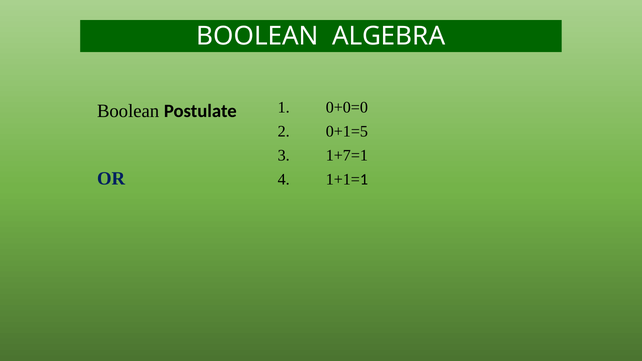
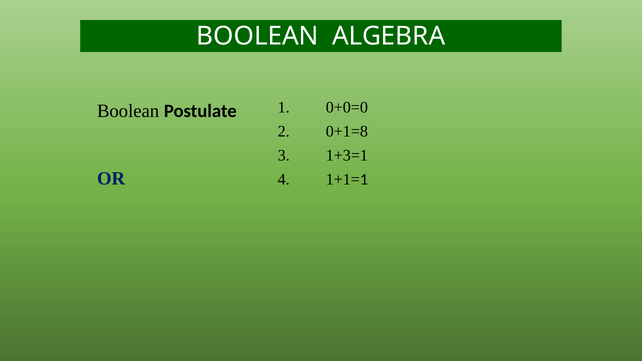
0+1=5: 0+1=5 -> 0+1=8
1+7=1: 1+7=1 -> 1+3=1
